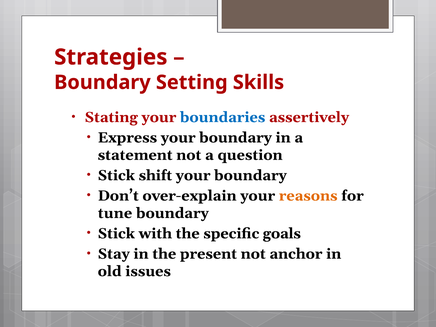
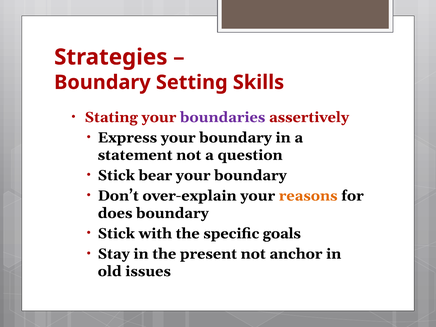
boundaries colour: blue -> purple
shift: shift -> bear
tune: tune -> does
